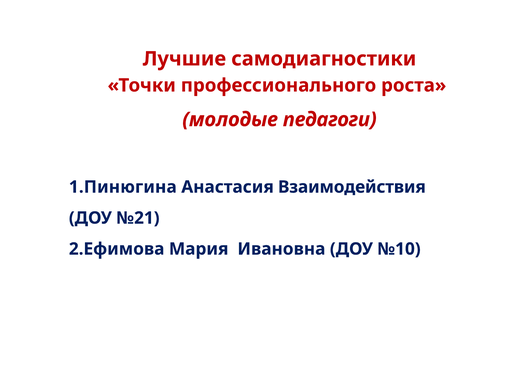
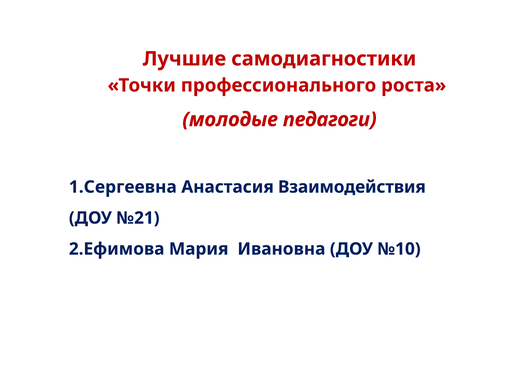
1.Пинюгина: 1.Пинюгина -> 1.Сергеевна
